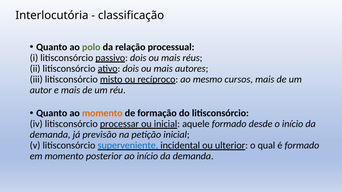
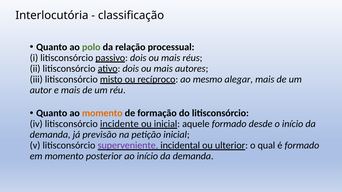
cursos: cursos -> alegar
processar: processar -> incidente
superveniente colour: blue -> purple
